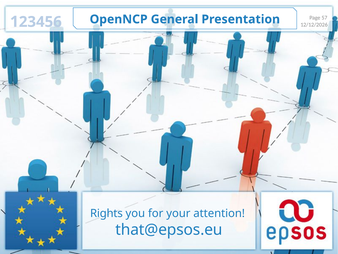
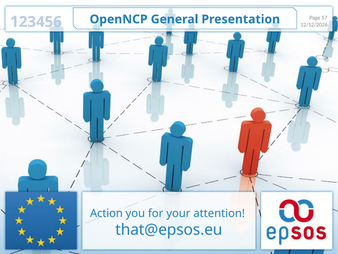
Rights: Rights -> Action
